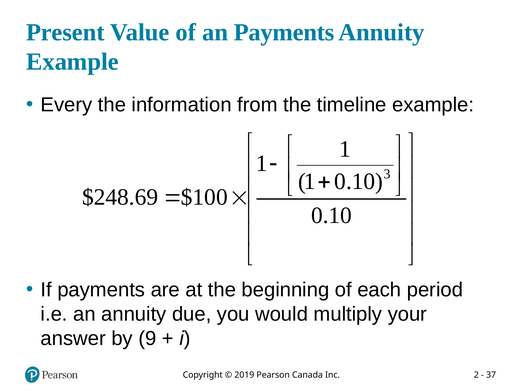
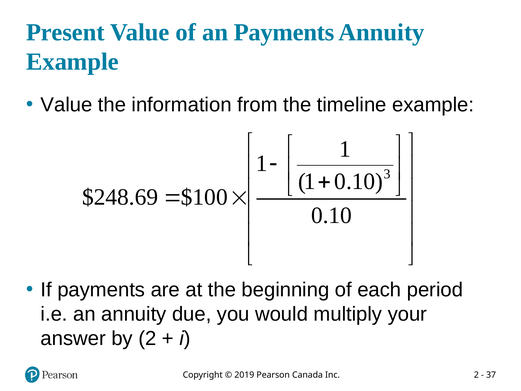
Every at (66, 105): Every -> Value
by 9: 9 -> 2
